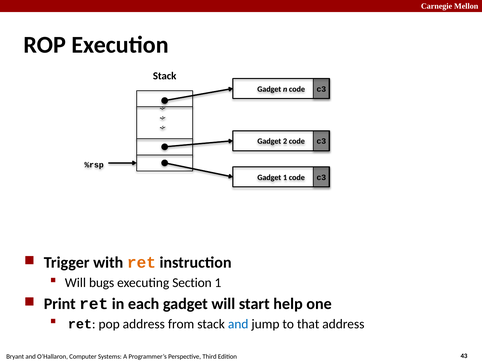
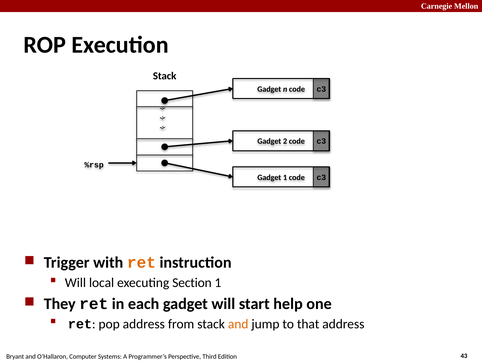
bugs: bugs -> local
Print: Print -> They
and at (238, 324) colour: blue -> orange
